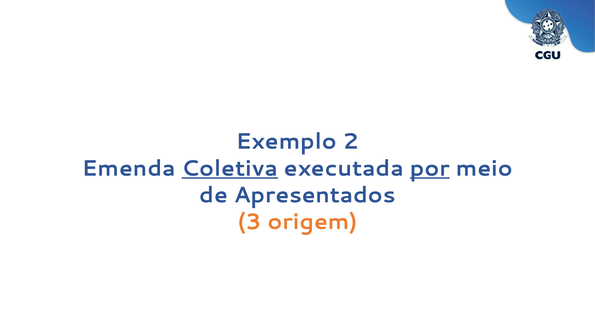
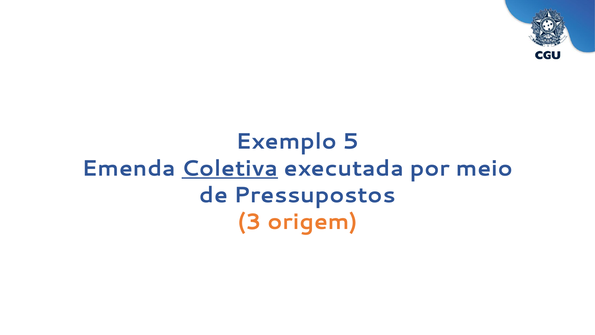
2: 2 -> 5
por underline: present -> none
Apresentados: Apresentados -> Pressupostos
